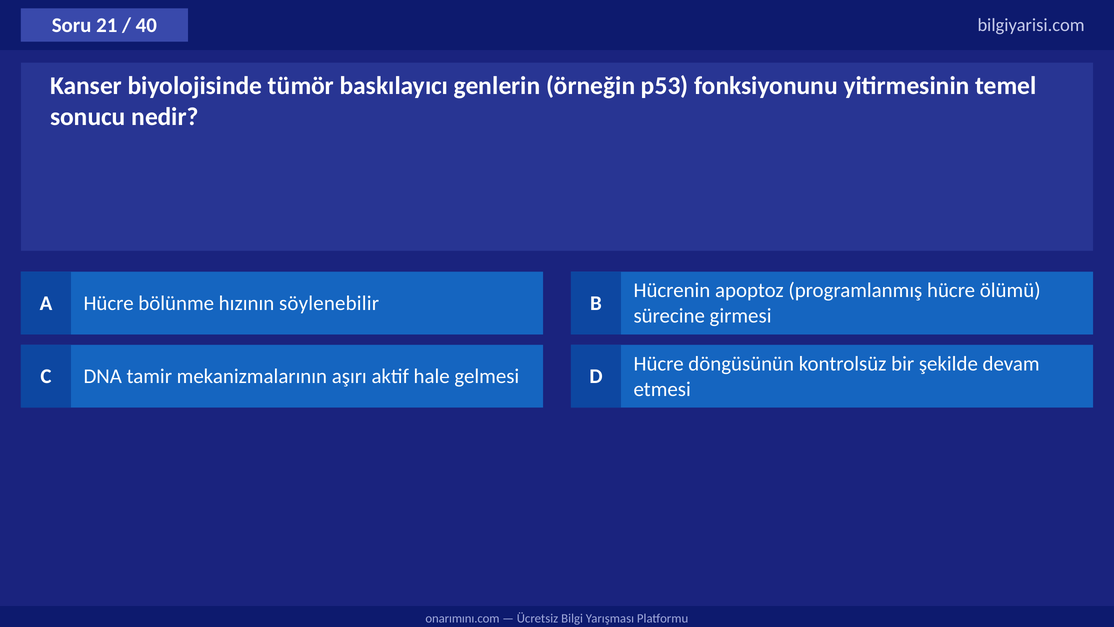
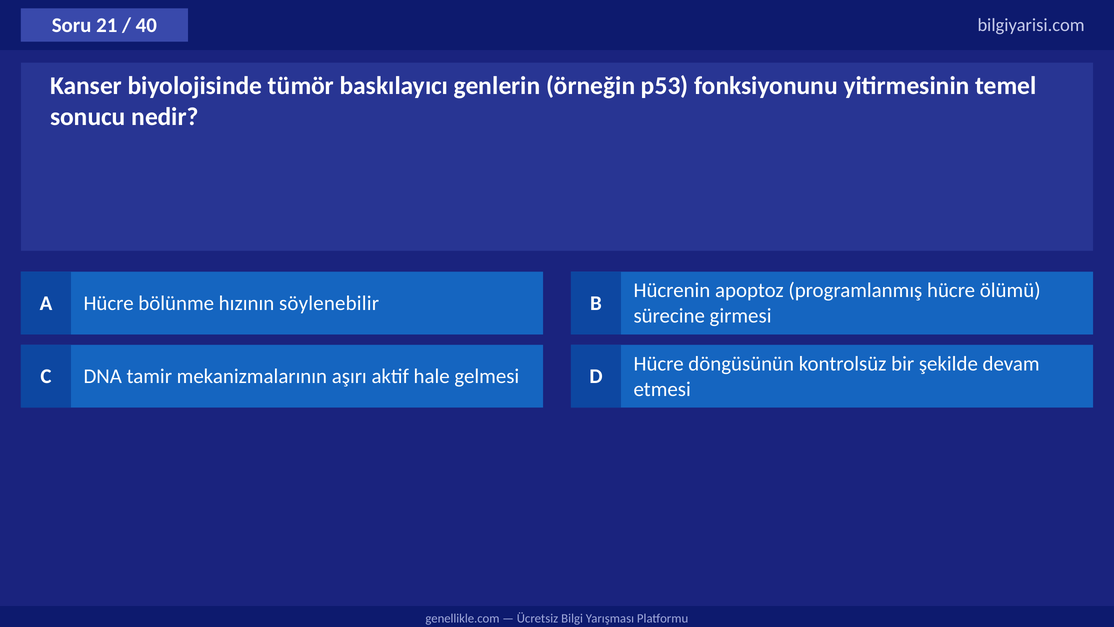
onarımını.com: onarımını.com -> genellikle.com
